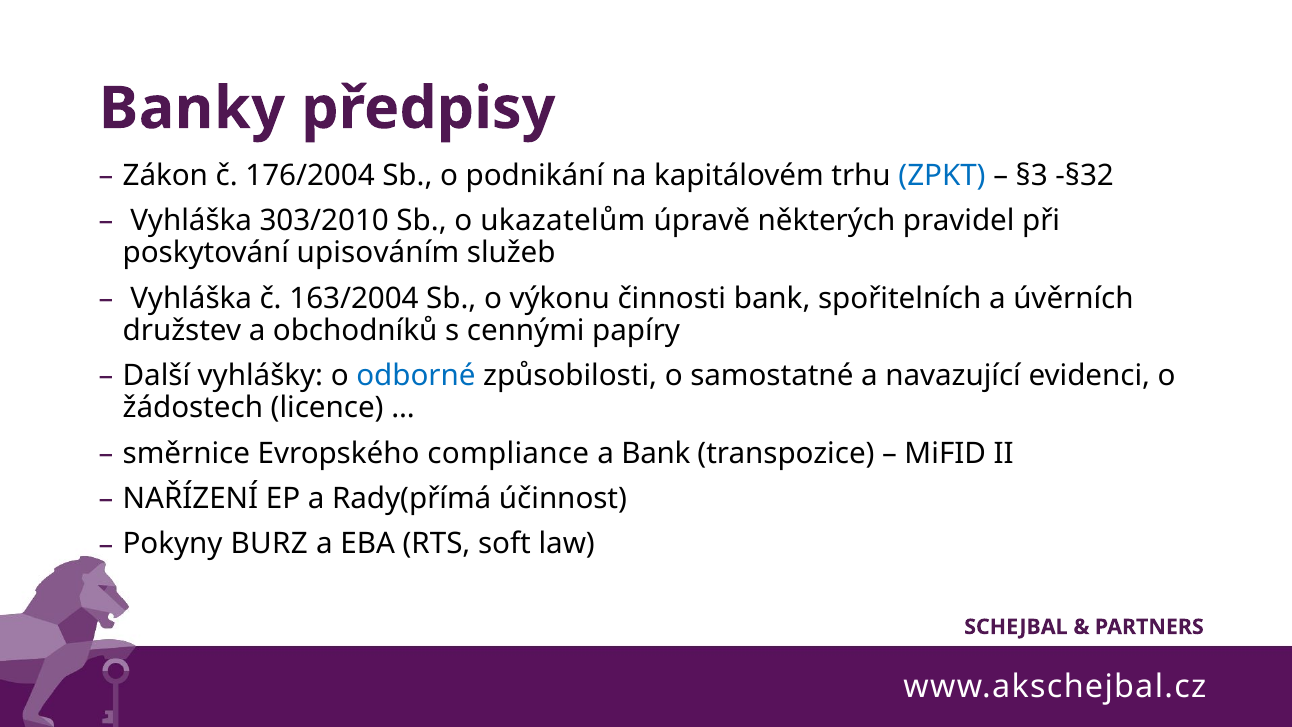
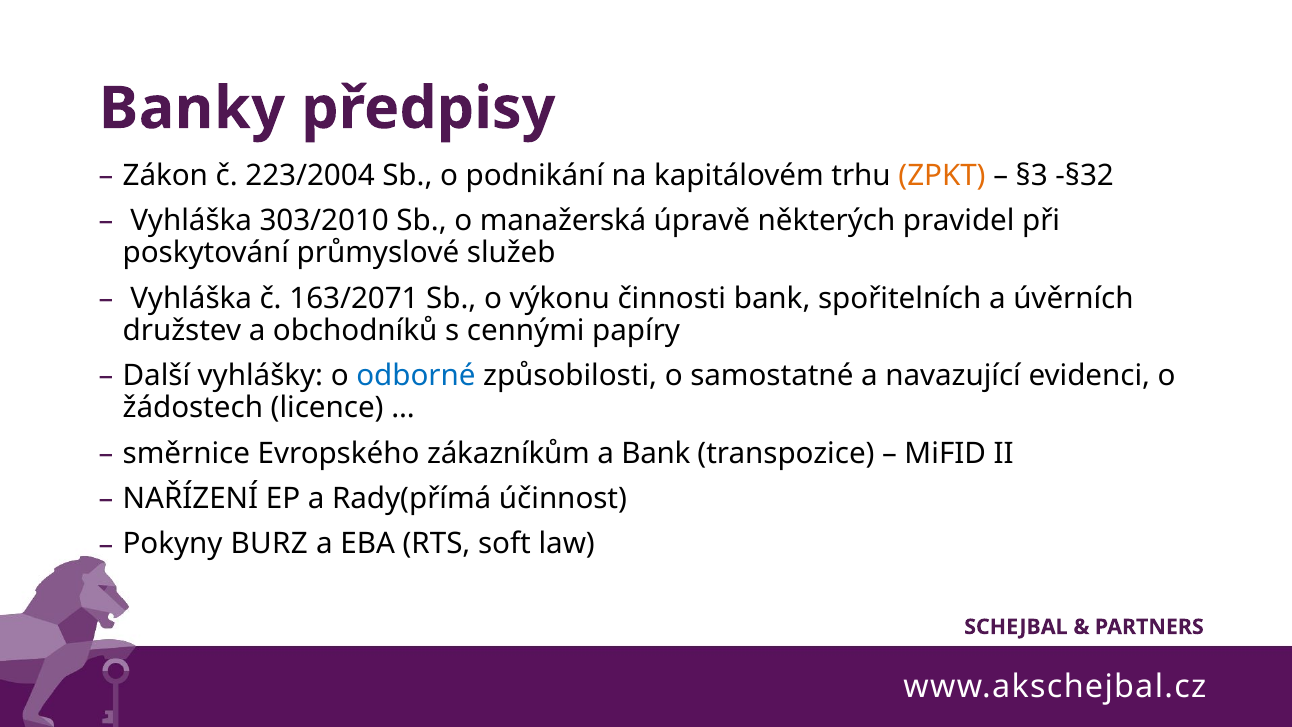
176/2004: 176/2004 -> 223/2004
ZPKT colour: blue -> orange
ukazatelům: ukazatelům -> manažerská
upisováním: upisováním -> průmyslové
163/2004: 163/2004 -> 163/2071
compliance: compliance -> zákazníkům
